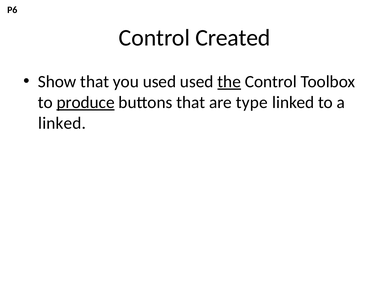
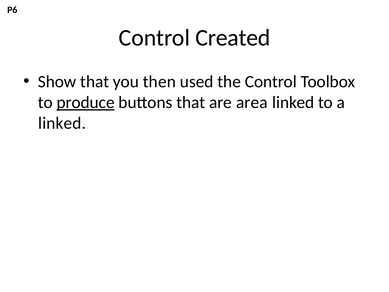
you used: used -> then
the underline: present -> none
type: type -> area
